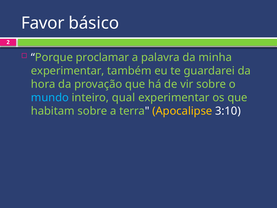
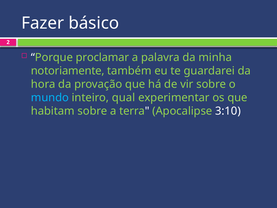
Favor: Favor -> Fazer
experimentar at (68, 71): experimentar -> notoriamente
Apocalipse colour: yellow -> light green
